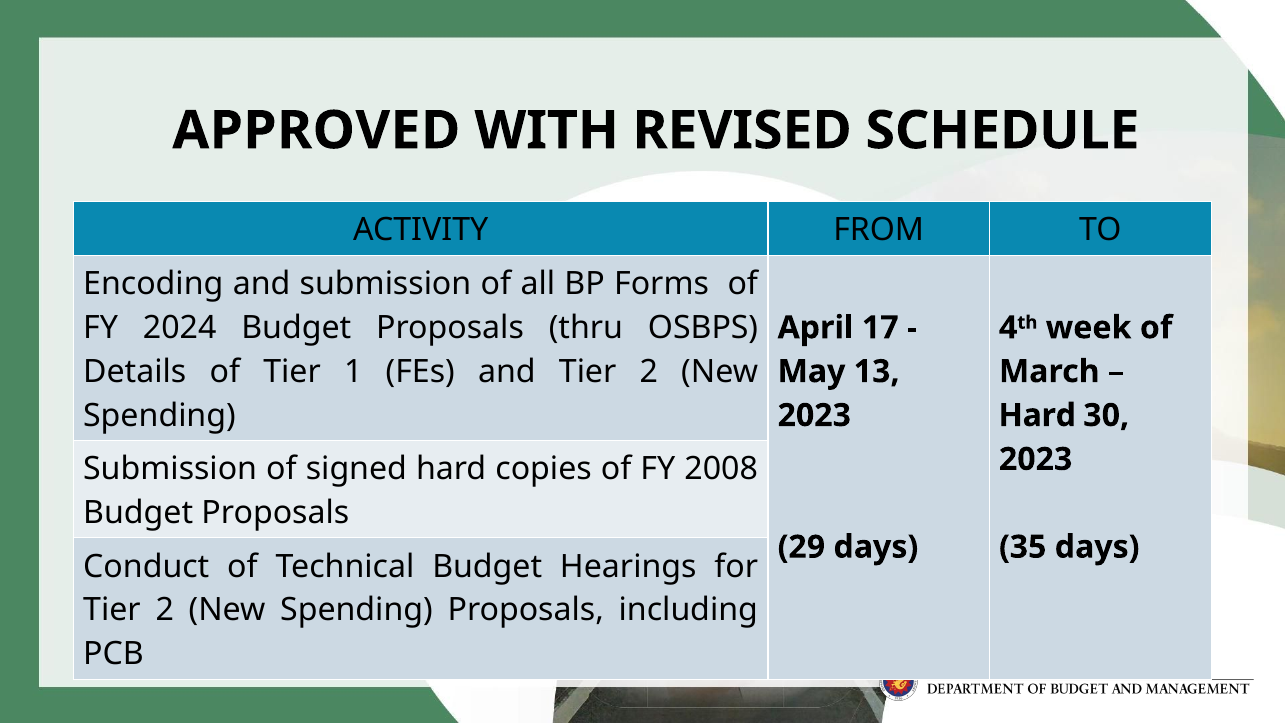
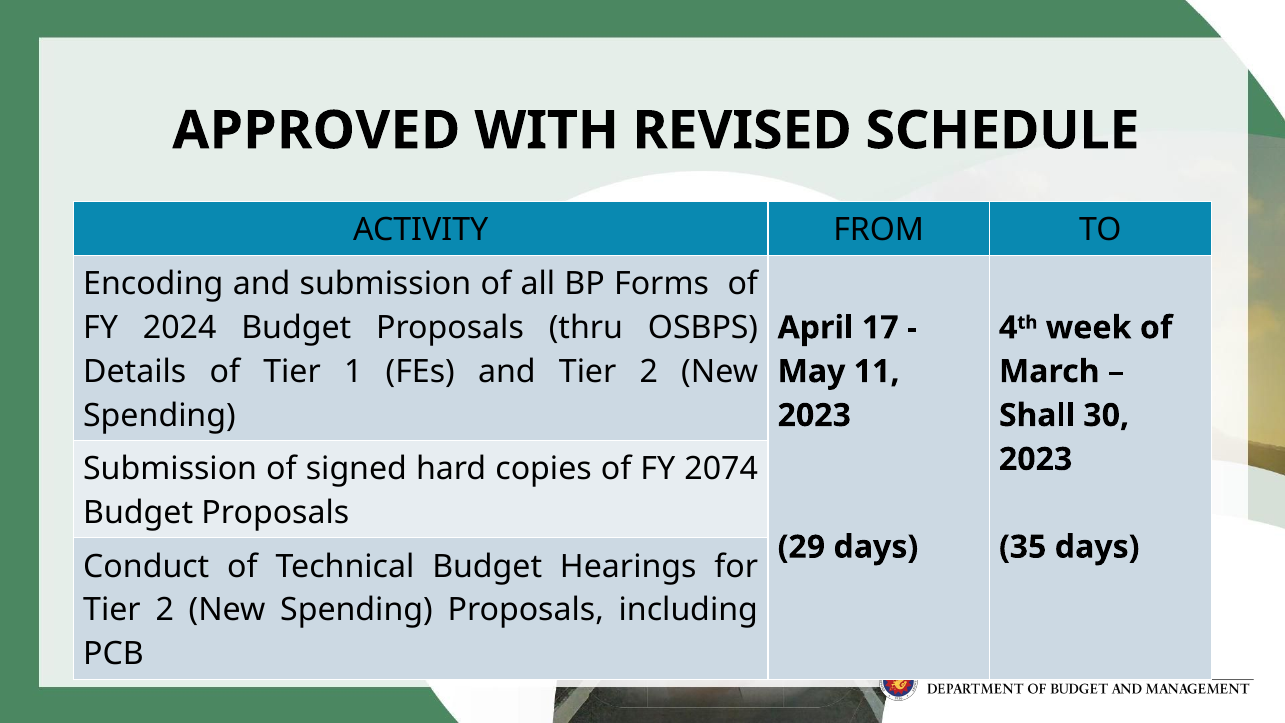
13: 13 -> 11
Hard at (1037, 415): Hard -> Shall
2008: 2008 -> 2074
